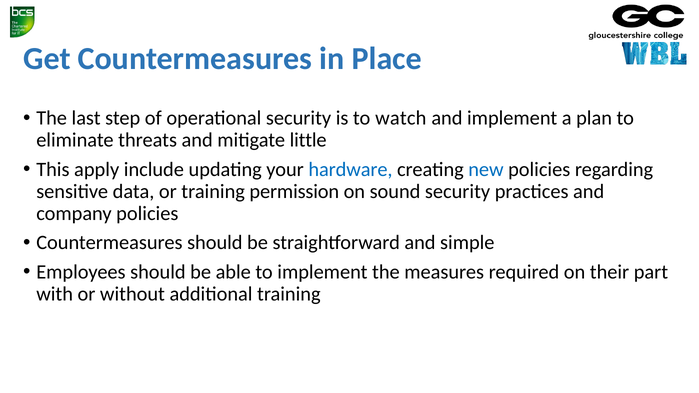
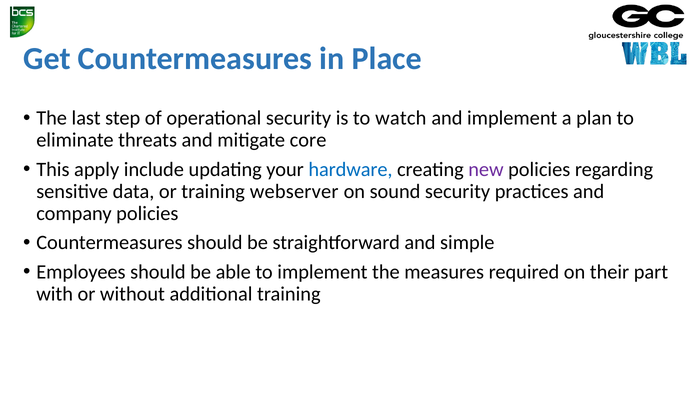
little: little -> core
new colour: blue -> purple
permission: permission -> webserver
